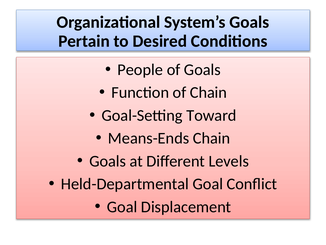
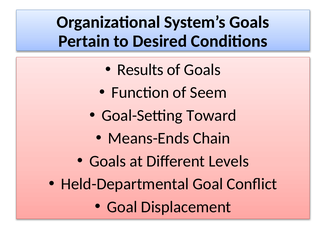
People: People -> Results
of Chain: Chain -> Seem
